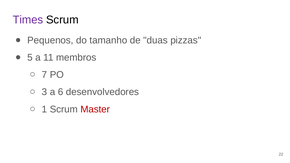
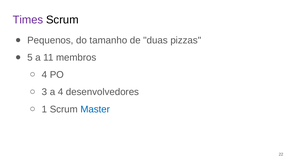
7 at (44, 75): 7 -> 4
a 6: 6 -> 4
Master colour: red -> blue
